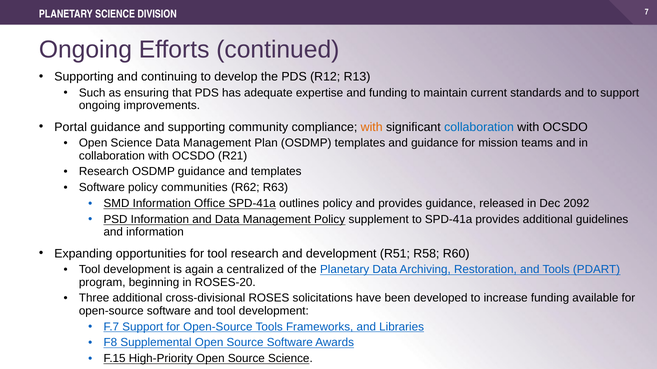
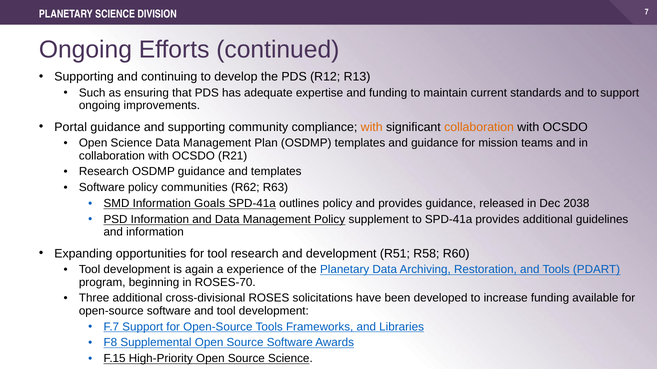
collaboration at (479, 127) colour: blue -> orange
Office: Office -> Goals
2092: 2092 -> 2038
centralized: centralized -> experience
ROSES-20: ROSES-20 -> ROSES-70
